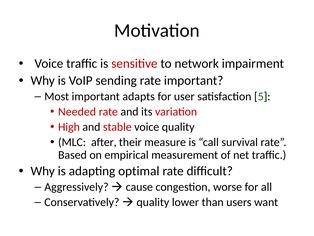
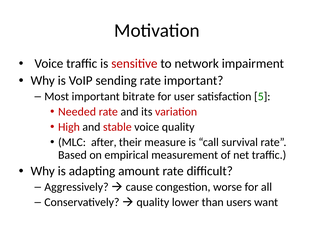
adapts: adapts -> bitrate
optimal: optimal -> amount
